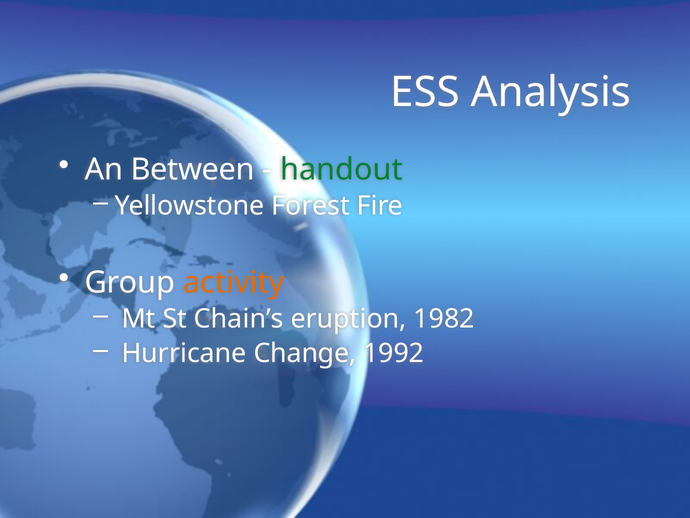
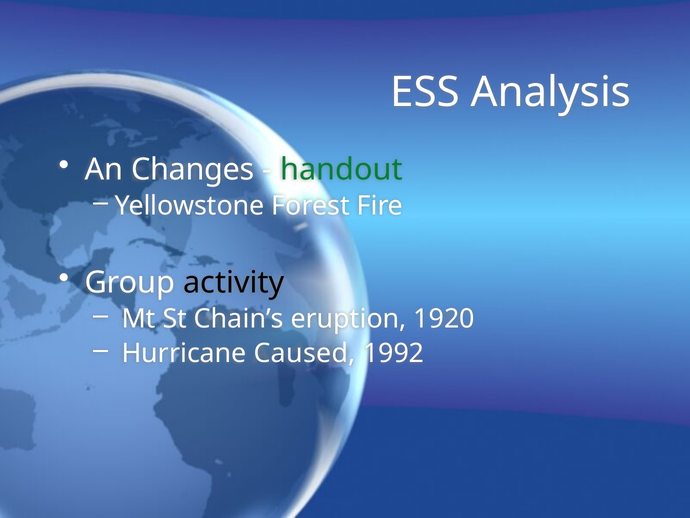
Between: Between -> Changes
activity colour: orange -> black
1982: 1982 -> 1920
Change: Change -> Caused
